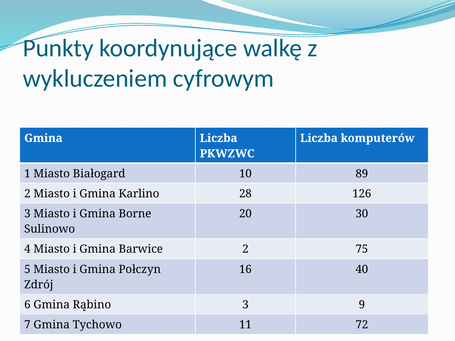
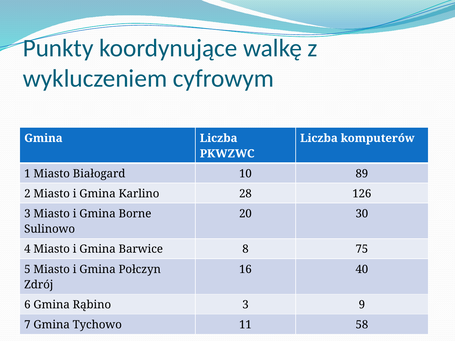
Barwice 2: 2 -> 8
72: 72 -> 58
